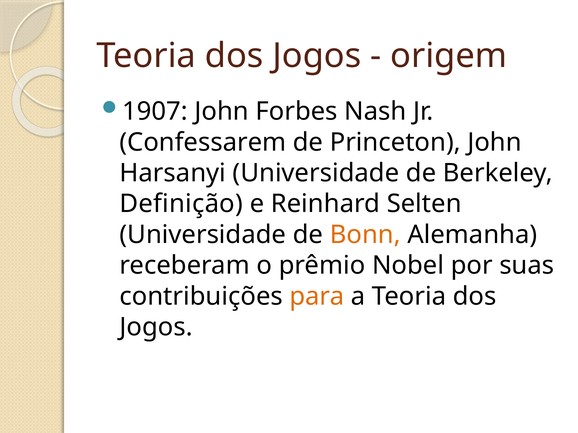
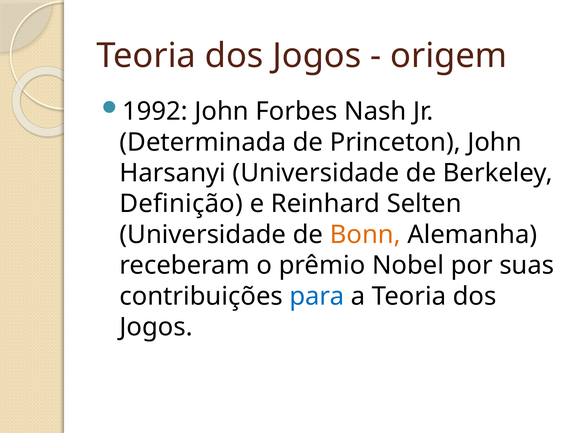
1907: 1907 -> 1992
Confessarem: Confessarem -> Determinada
para colour: orange -> blue
